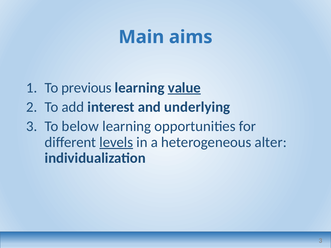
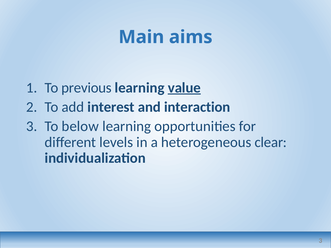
underlying: underlying -> interaction
levels underline: present -> none
alter: alter -> clear
